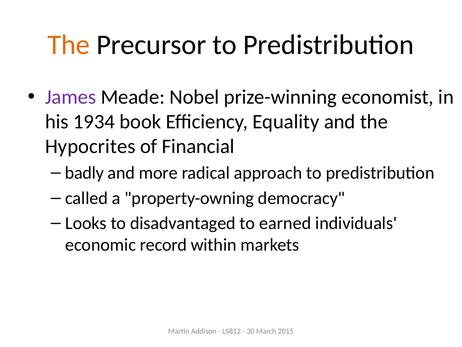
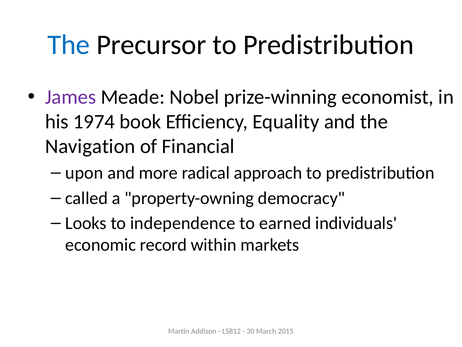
The at (69, 45) colour: orange -> blue
1934: 1934 -> 1974
Hypocrites: Hypocrites -> Navigation
badly: badly -> upon
disadvantaged: disadvantaged -> independence
